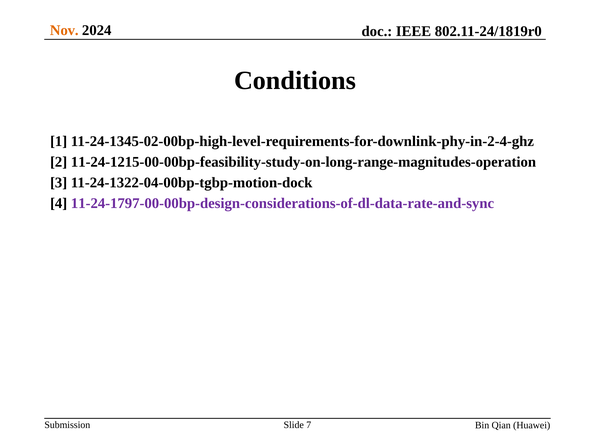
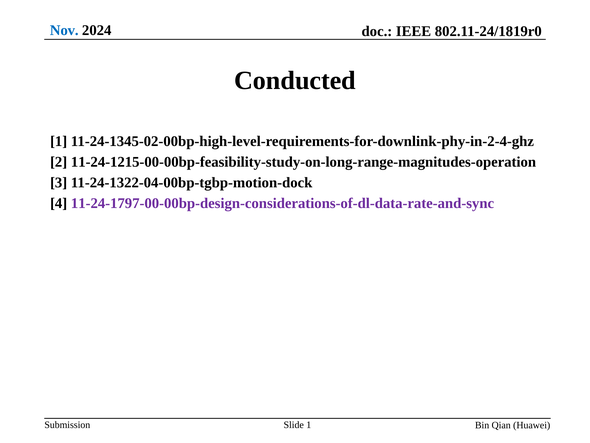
Nov colour: orange -> blue
Conditions: Conditions -> Conducted
Slide 7: 7 -> 1
